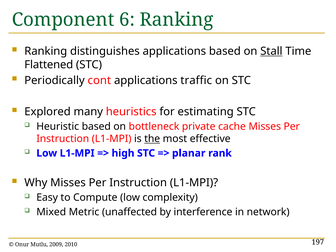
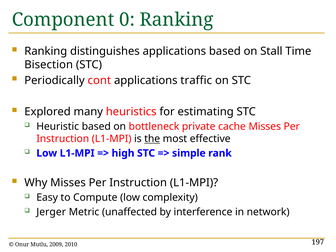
6: 6 -> 0
Stall underline: present -> none
Flattened: Flattened -> Bisection
planar: planar -> simple
Mixed: Mixed -> Jerger
